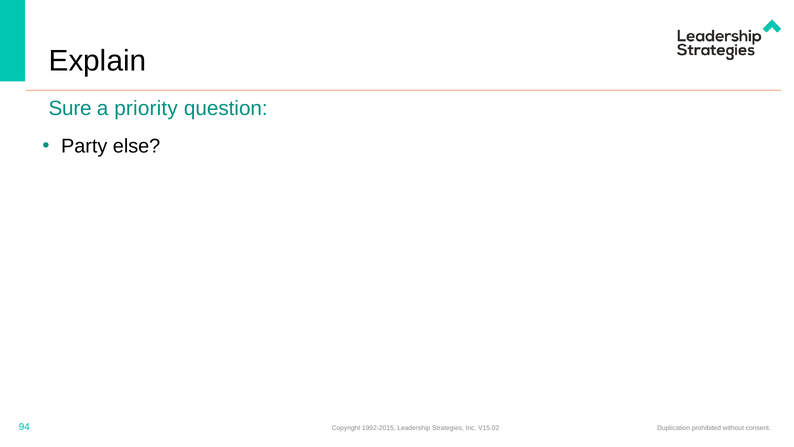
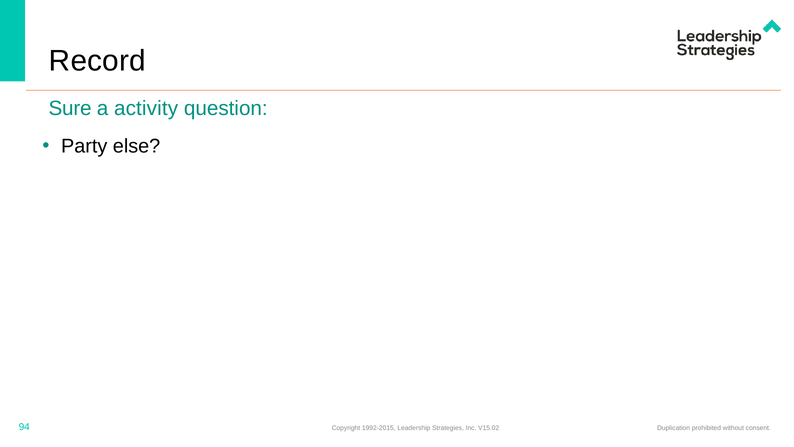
Explain: Explain -> Record
priority: priority -> activity
